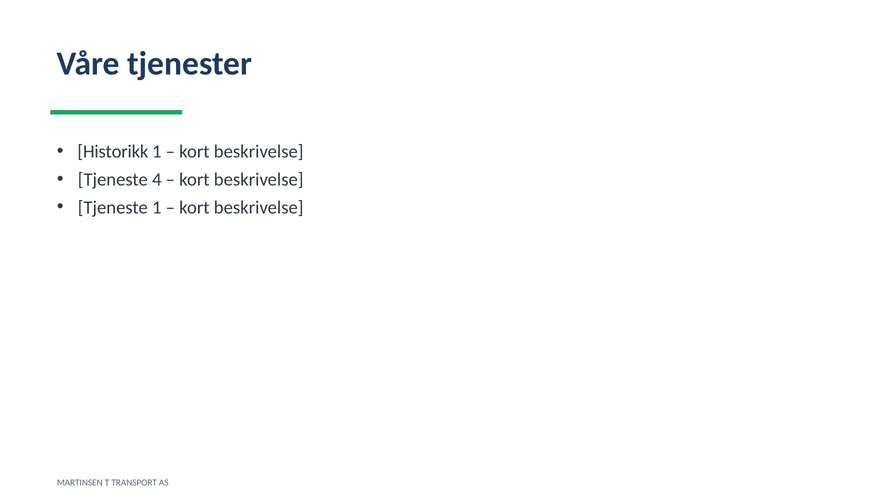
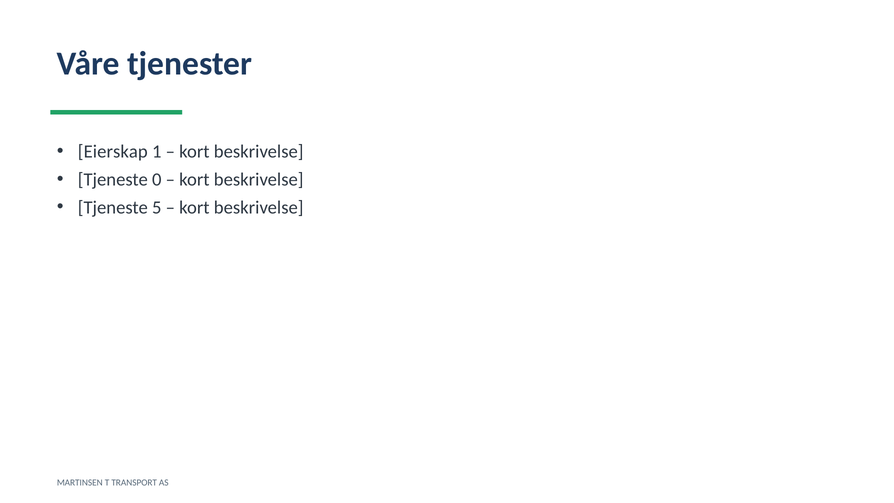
Historikk: Historikk -> Eierskap
4: 4 -> 0
Tjeneste 1: 1 -> 5
